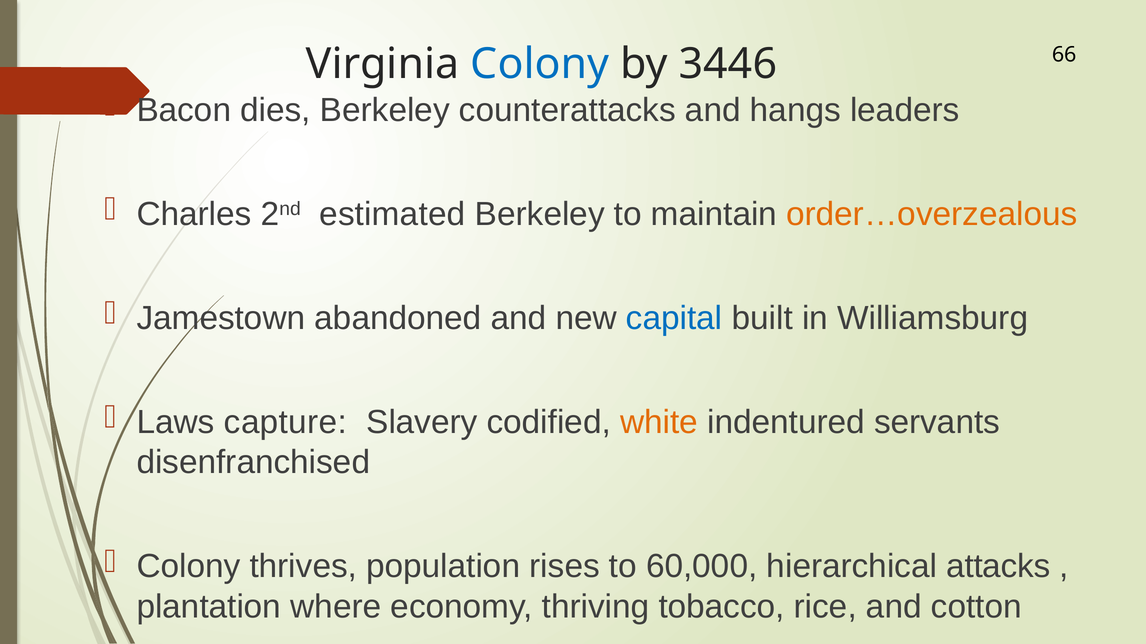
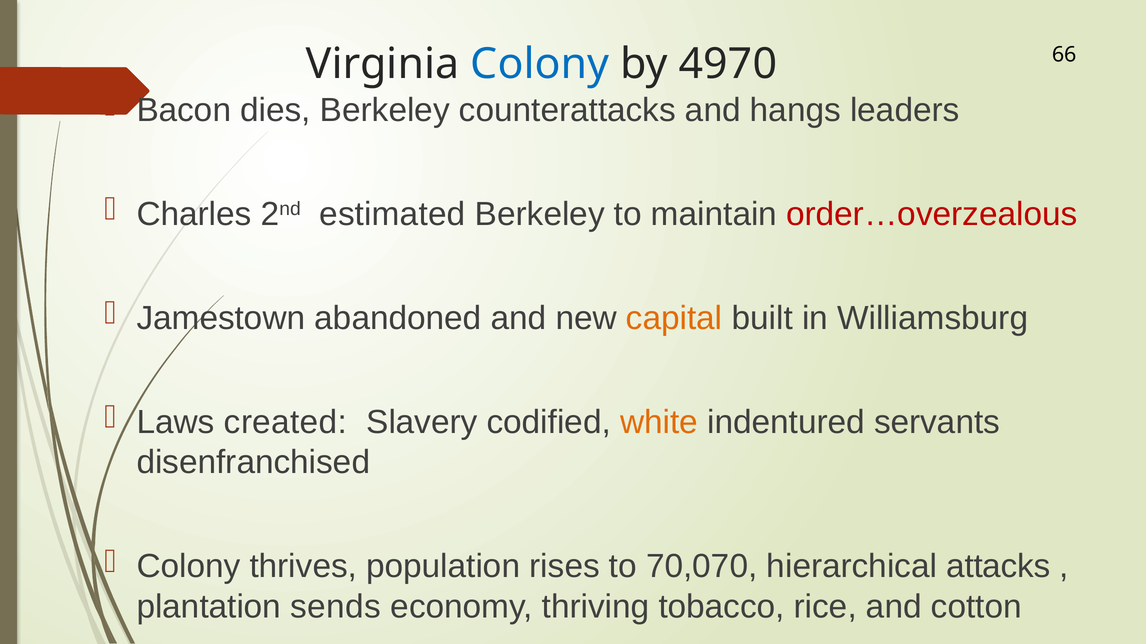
3446: 3446 -> 4970
order…overzealous colour: orange -> red
capital colour: blue -> orange
capture: capture -> created
60,000: 60,000 -> 70,070
where: where -> sends
